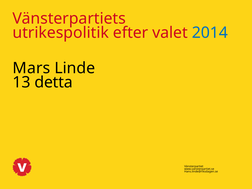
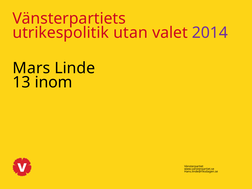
efter: efter -> utan
2014 colour: blue -> purple
detta: detta -> inom
